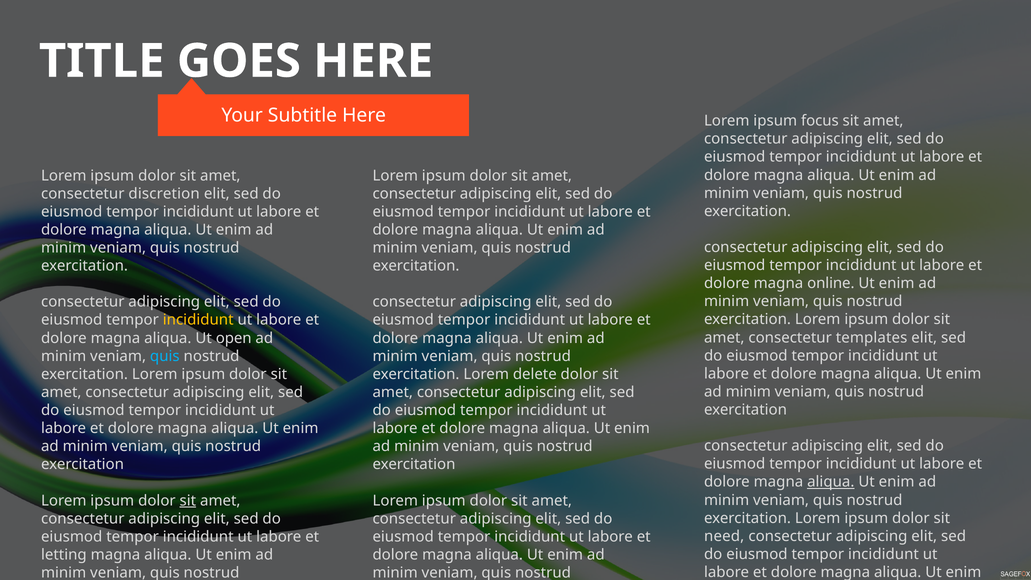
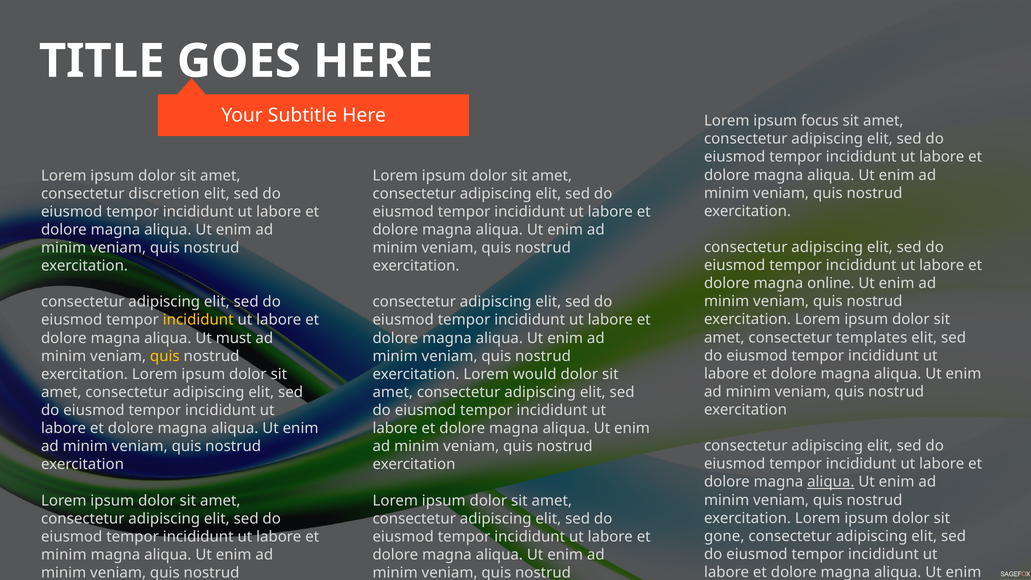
open: open -> must
quis at (165, 356) colour: light blue -> yellow
delete: delete -> would
sit at (188, 501) underline: present -> none
need: need -> gone
letting at (64, 555): letting -> minim
